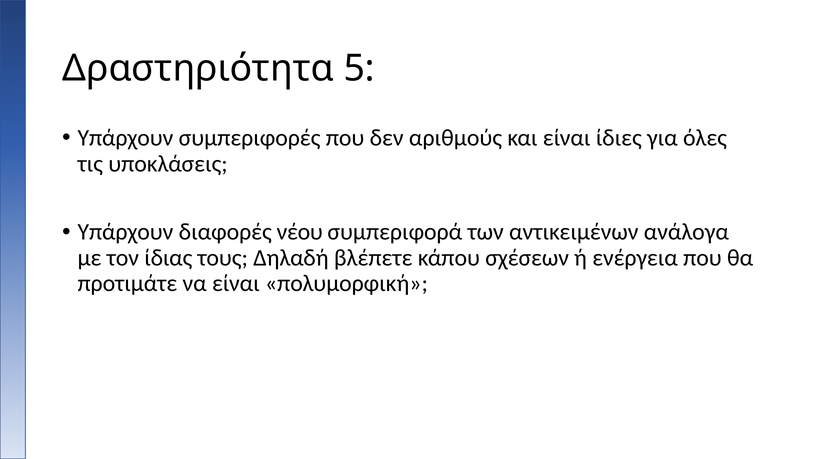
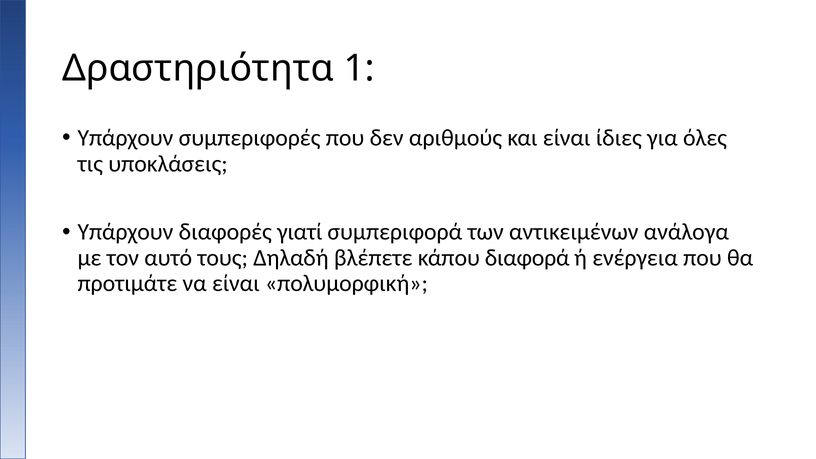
5: 5 -> 1
νέου: νέου -> γιατί
ίδιας: ίδιας -> αυτό
σχέσεων: σχέσεων -> διαφορά
